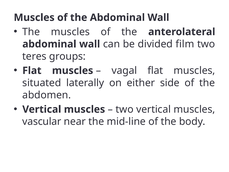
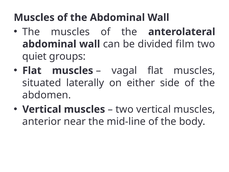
teres: teres -> quiet
vascular: vascular -> anterior
